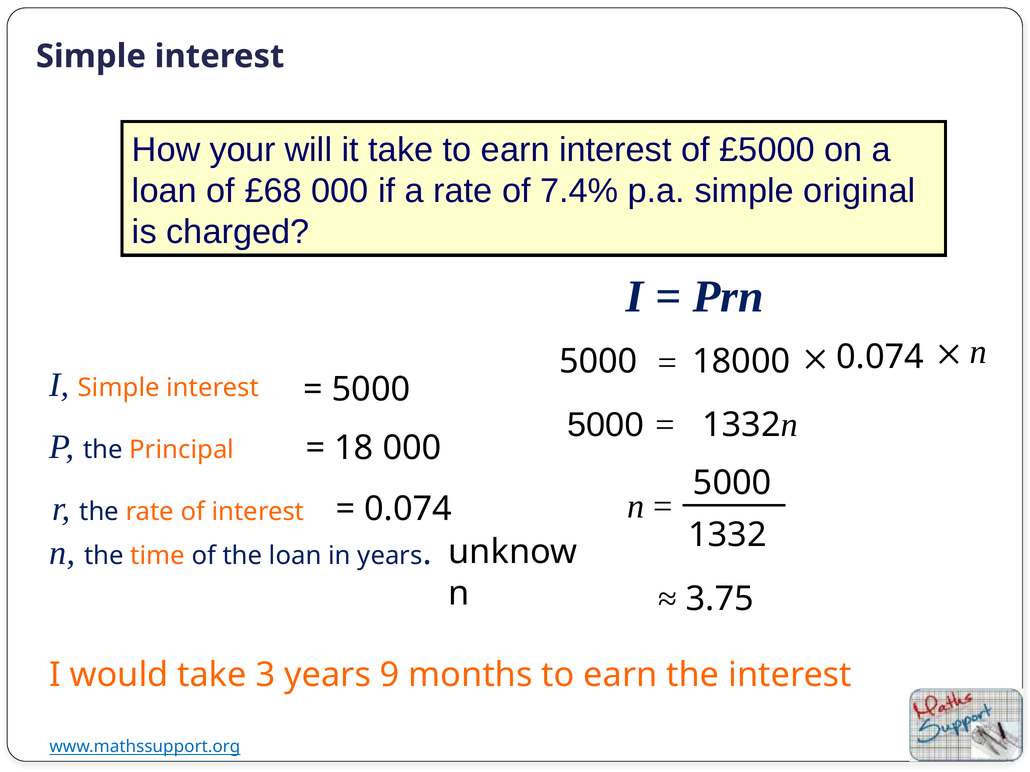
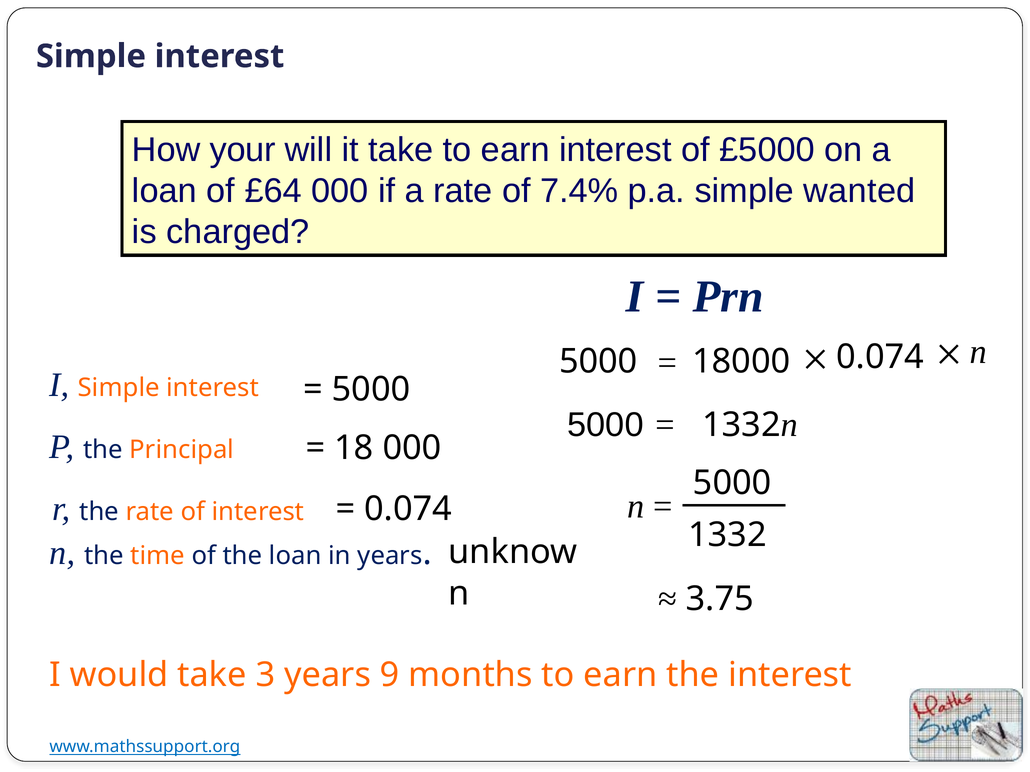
£68: £68 -> £64
original: original -> wanted
